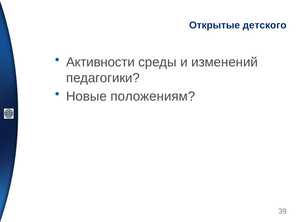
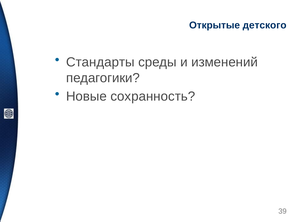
Активности: Активности -> Стандарты
положениям: положениям -> сохранность
